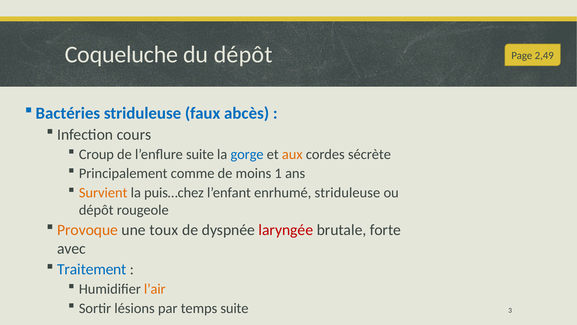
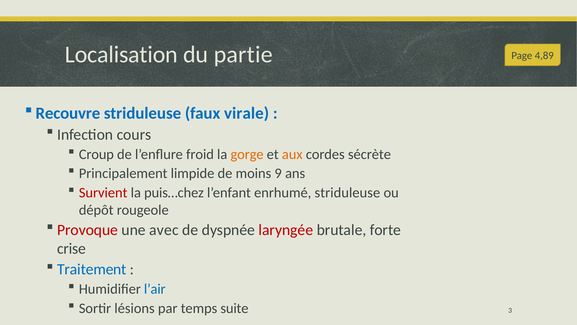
Coqueluche: Coqueluche -> Localisation
du dépôt: dépôt -> partie
2,49: 2,49 -> 4,89
Bactéries: Bactéries -> Recouvre
abcès: abcès -> virale
l’enflure suite: suite -> froid
gorge colour: blue -> orange
comme: comme -> limpide
1: 1 -> 9
Survient colour: orange -> red
Provoque colour: orange -> red
toux: toux -> avec
avec: avec -> crise
l’air colour: orange -> blue
